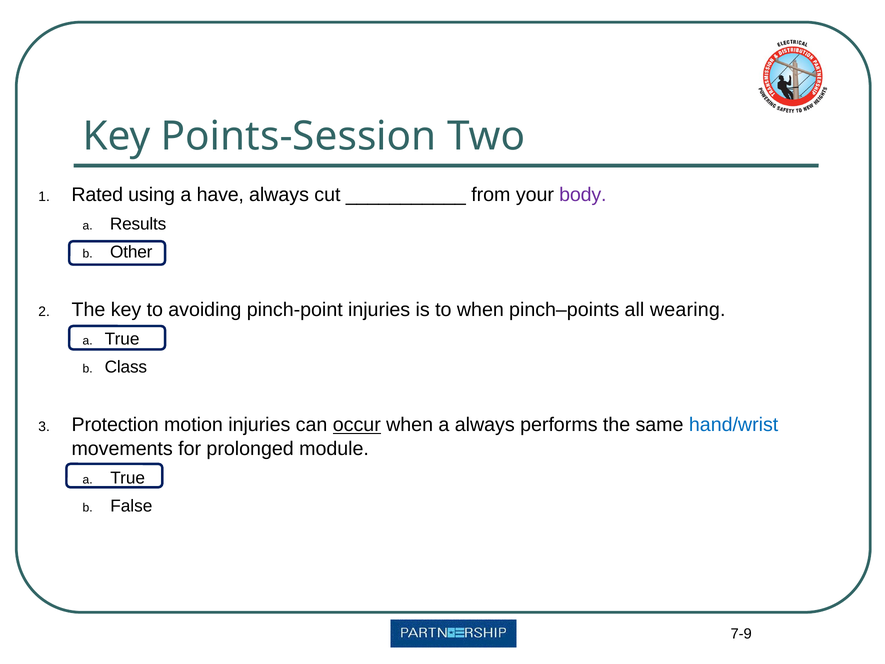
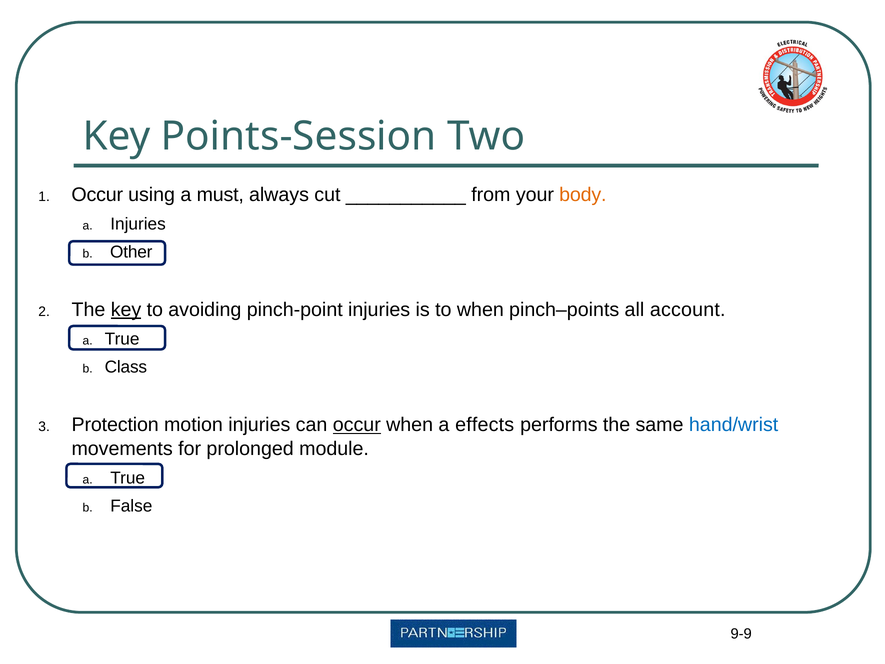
Rated at (97, 195): Rated -> Occur
have: have -> must
body colour: purple -> orange
a Results: Results -> Injuries
key at (126, 310) underline: none -> present
wearing: wearing -> account
a always: always -> effects
7-9: 7-9 -> 9-9
